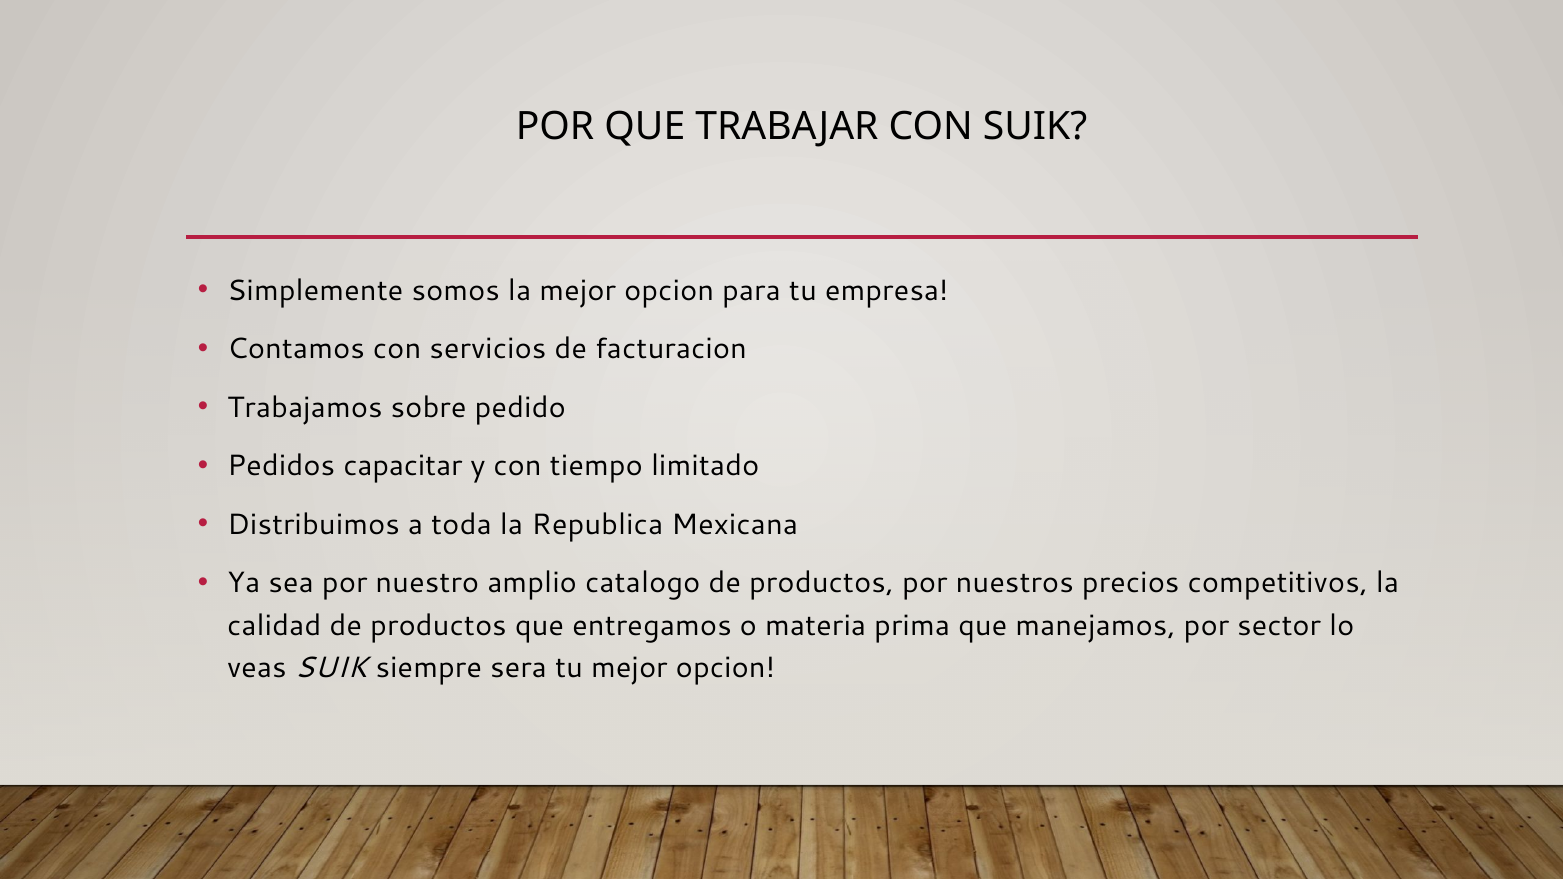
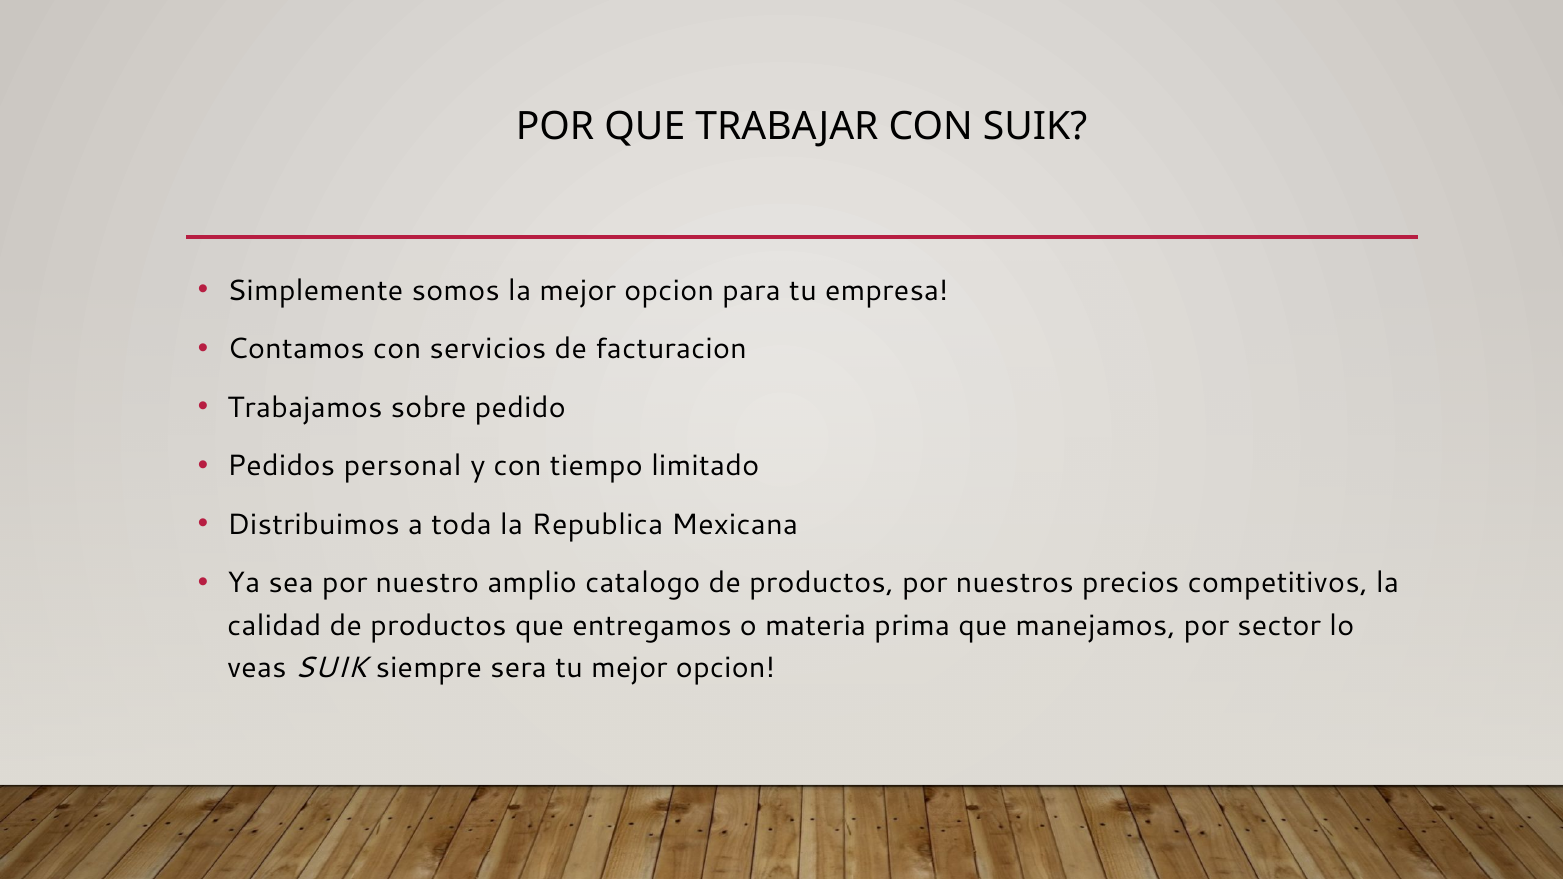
capacitar: capacitar -> personal
